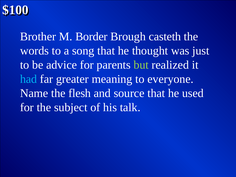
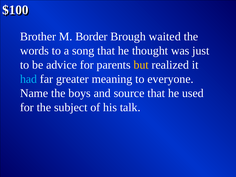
casteth: casteth -> waited
but colour: light green -> yellow
flesh: flesh -> boys
